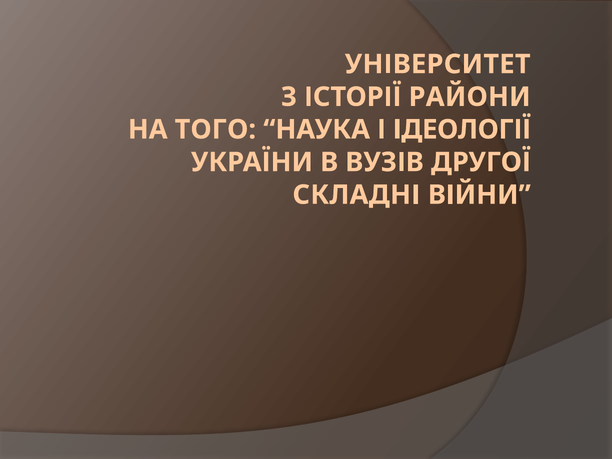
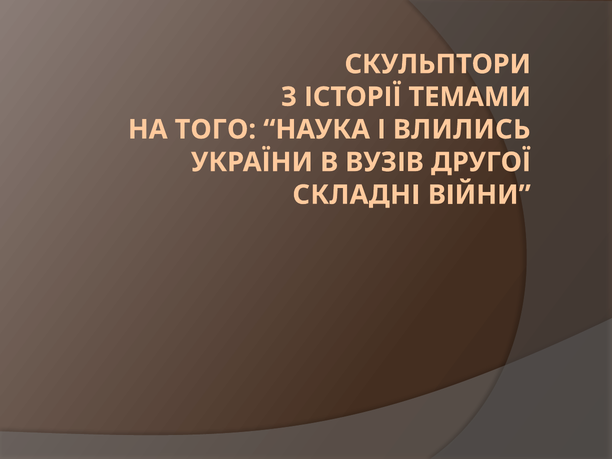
УНІВЕРСИТЕТ: УНІВЕРСИТЕТ -> СКУЛЬПТОРИ
РАЙОНИ: РАЙОНИ -> ТЕМАМИ
ІДЕОЛОГІЇ: ІДЕОЛОГІЇ -> ВЛИЛИСЬ
